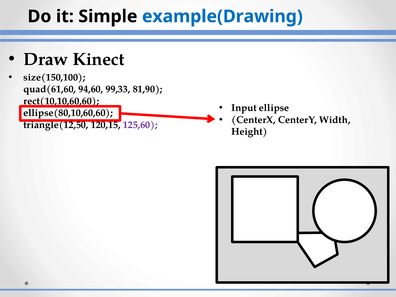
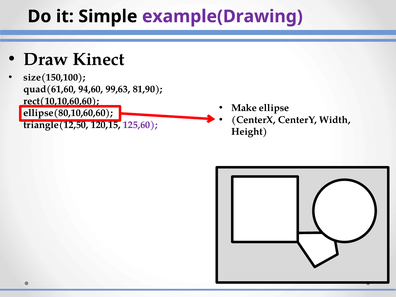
example(Drawing colour: blue -> purple
99,33: 99,33 -> 99,63
Input: Input -> Make
